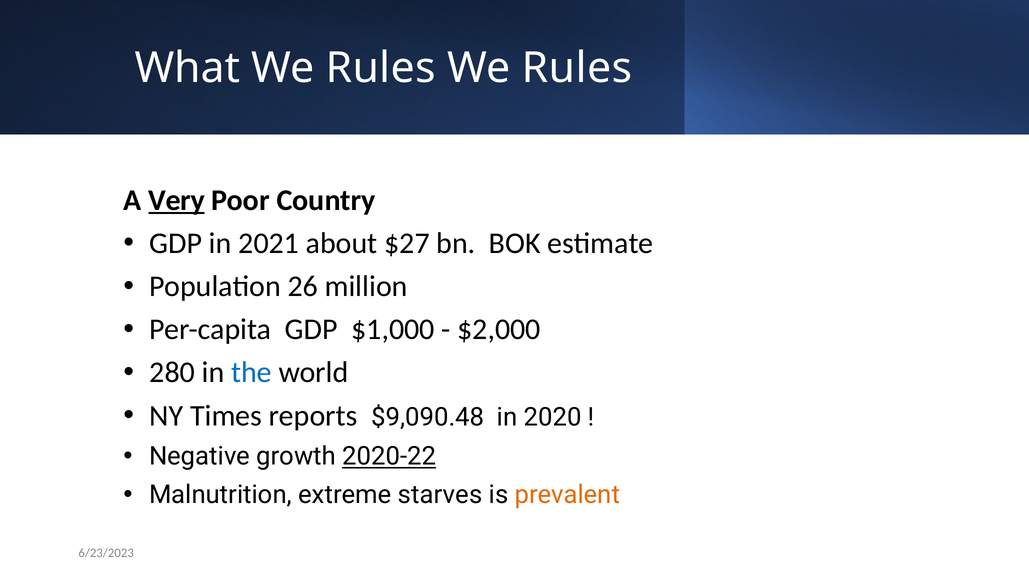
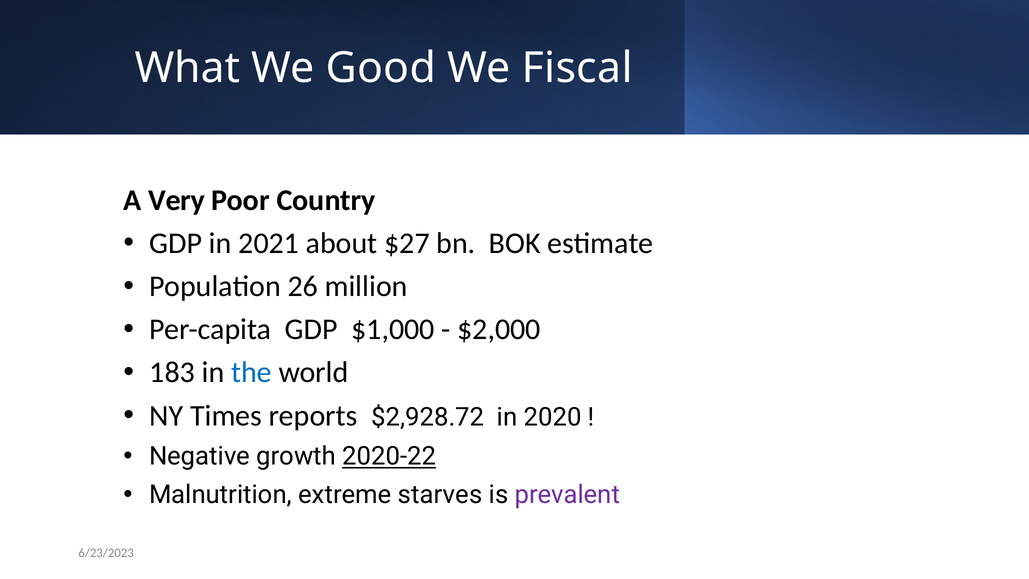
What We Rules: Rules -> Good
Rules at (577, 68): Rules -> Fiscal
Very underline: present -> none
280: 280 -> 183
$9,090.48: $9,090.48 -> $2,928.72
prevalent colour: orange -> purple
